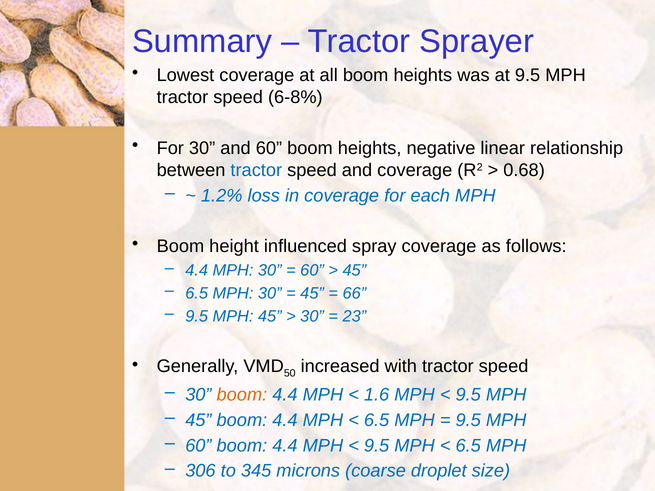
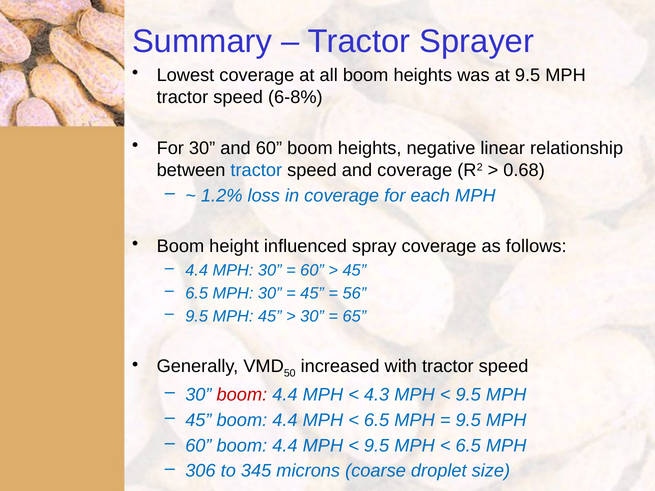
66: 66 -> 56
23: 23 -> 65
boom at (242, 395) colour: orange -> red
1.6: 1.6 -> 4.3
